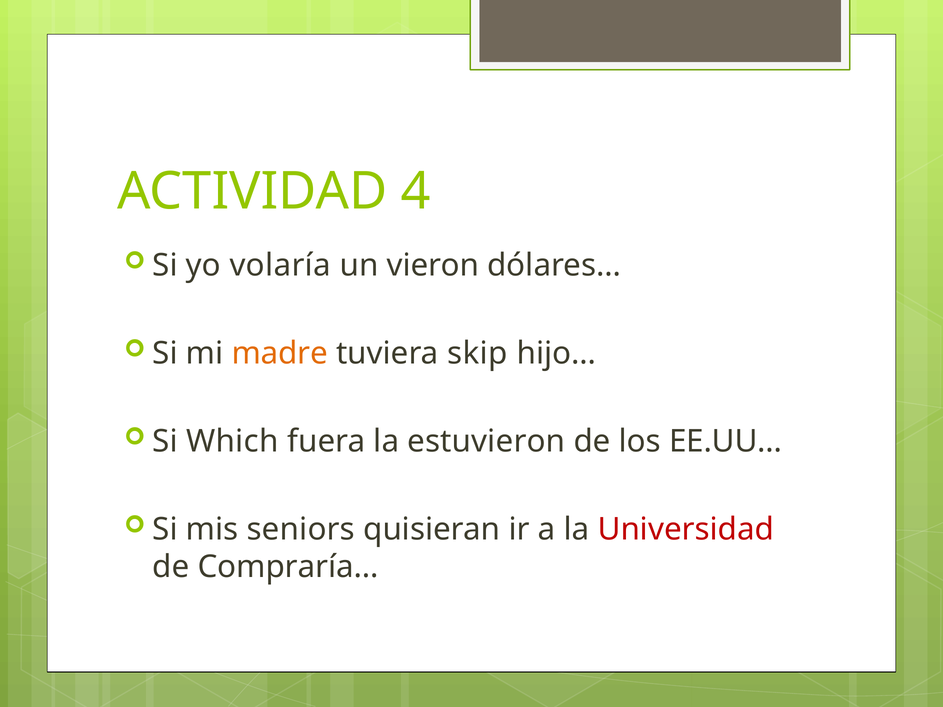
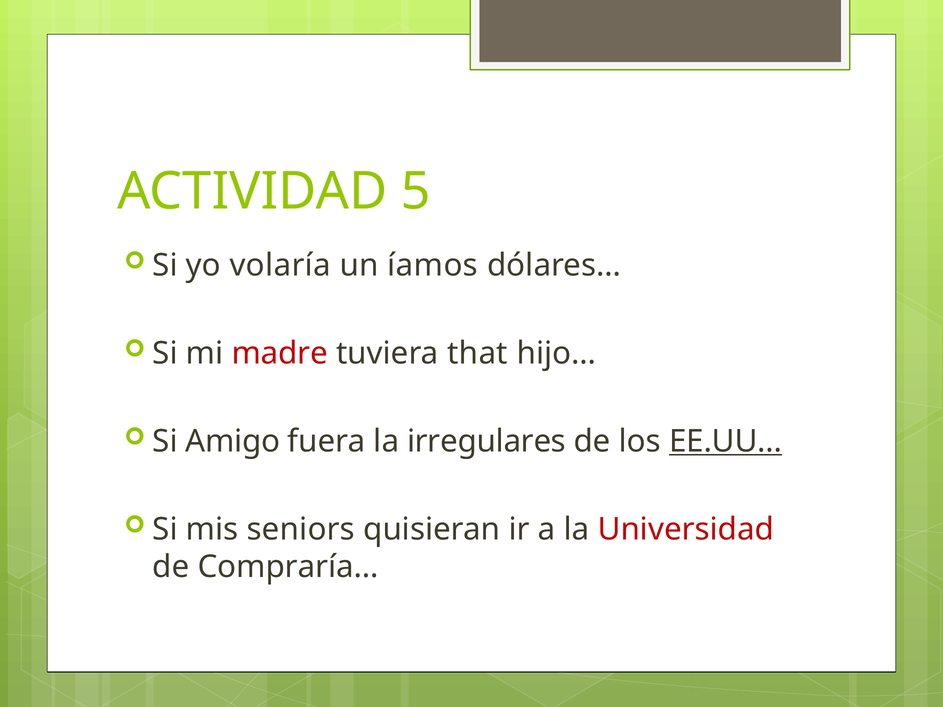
4: 4 -> 5
vieron: vieron -> íamos
madre colour: orange -> red
skip: skip -> that
Which: Which -> Amigo
estuvieron: estuvieron -> irregulares
EE.UU… underline: none -> present
